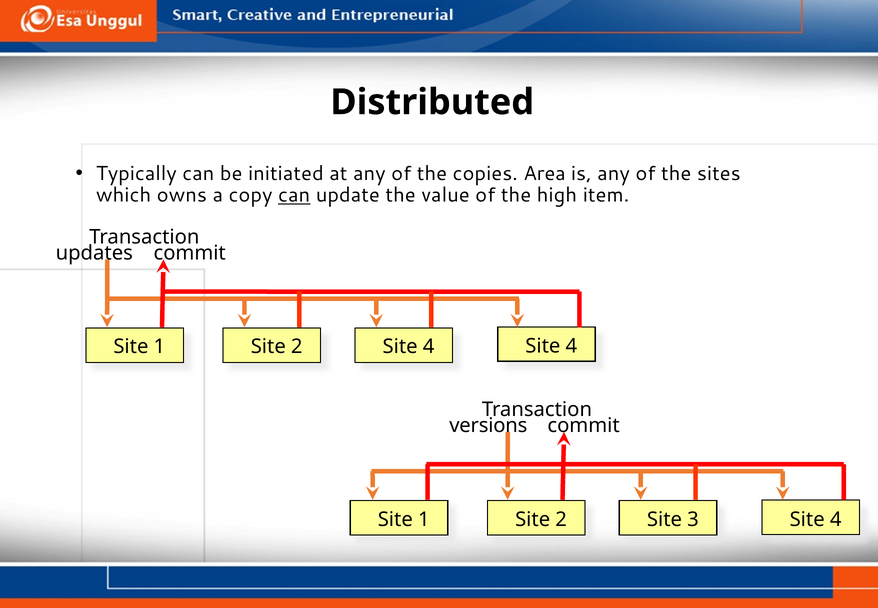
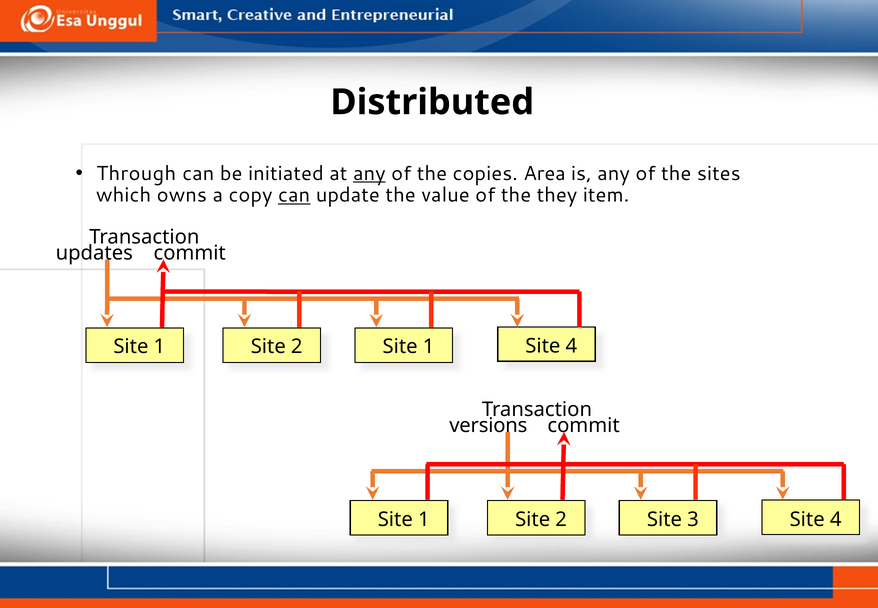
Typically: Typically -> Through
any at (369, 173) underline: none -> present
high: high -> they
2 Site 4: 4 -> 1
